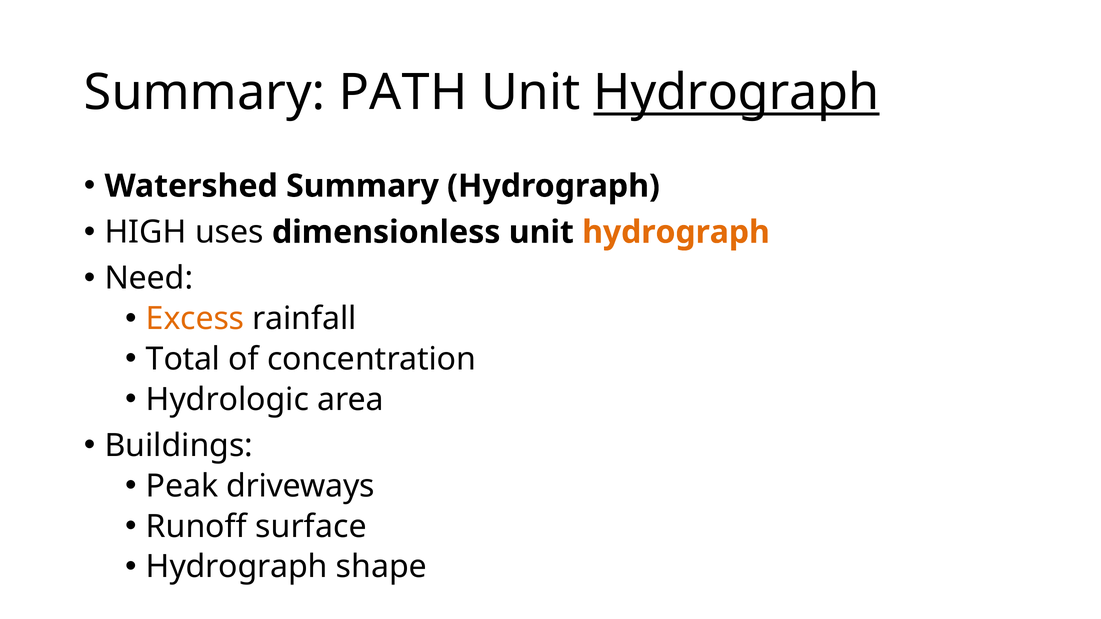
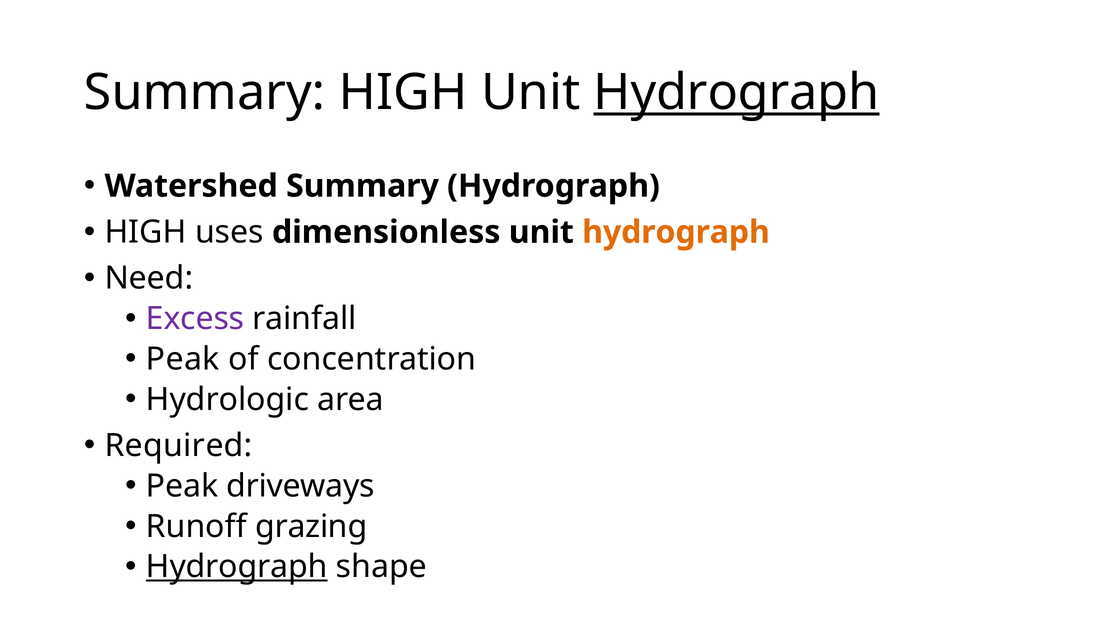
Summary PATH: PATH -> HIGH
Excess colour: orange -> purple
Total at (183, 359): Total -> Peak
Buildings: Buildings -> Required
surface: surface -> grazing
Hydrograph at (237, 567) underline: none -> present
